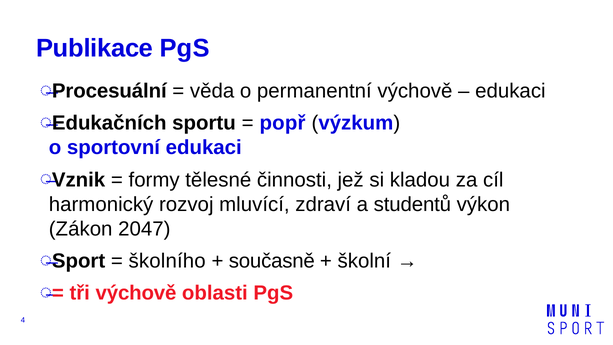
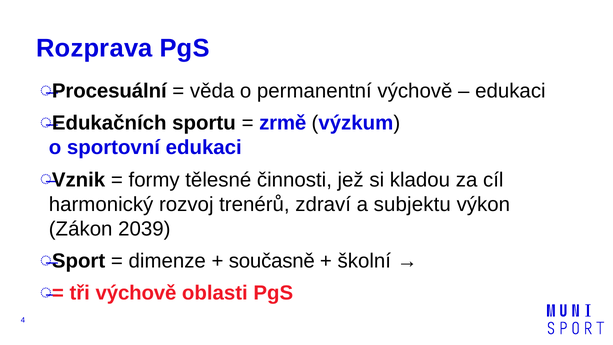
Publikace: Publikace -> Rozprava
popř: popř -> zrmě
mluvící: mluvící -> trenérů
studentů: studentů -> subjektu
2047: 2047 -> 2039
školního: školního -> dimenze
